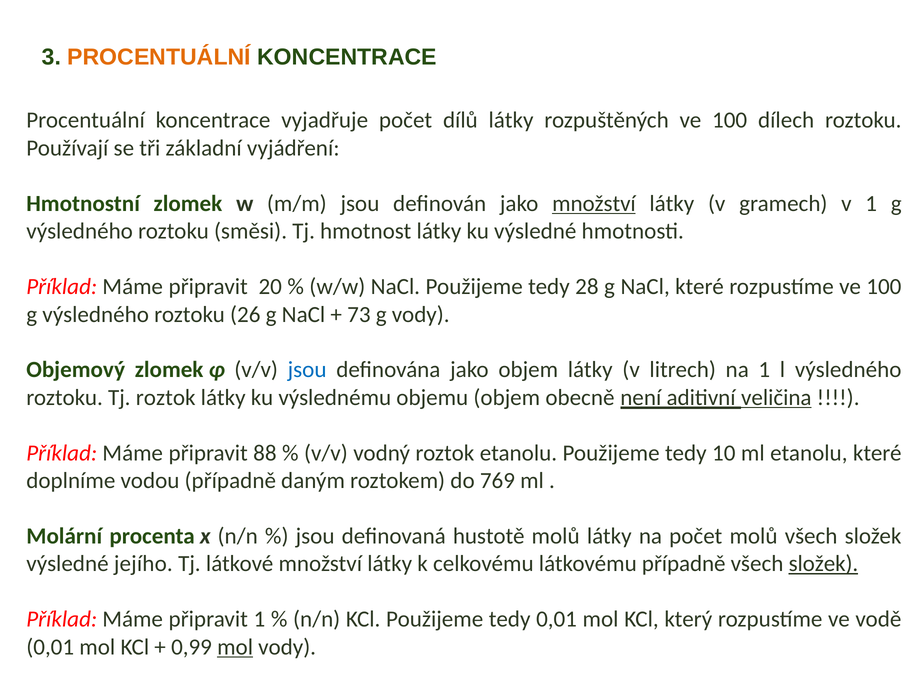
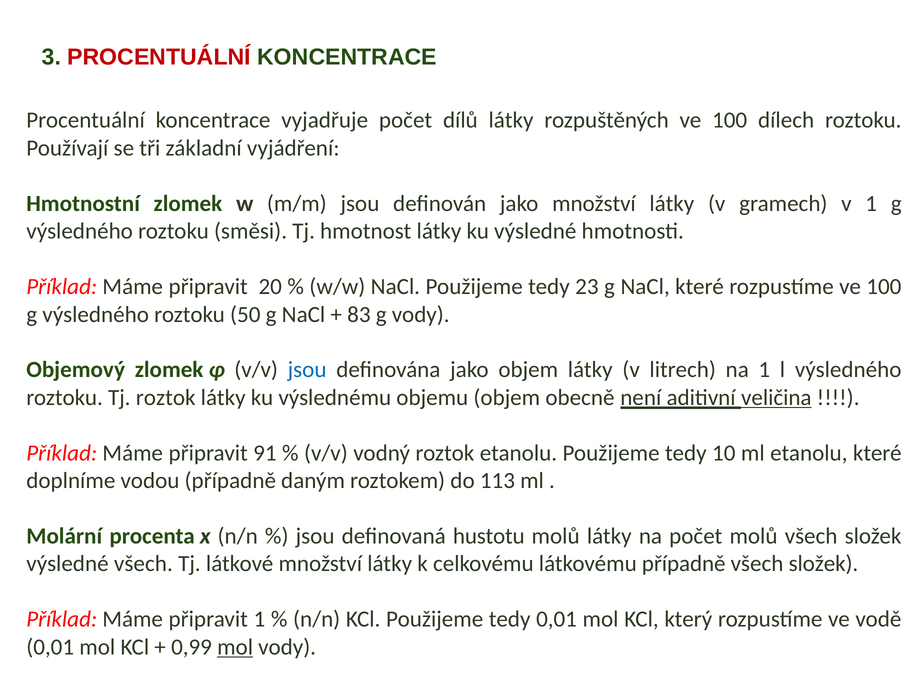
PROCENTUÁLNÍ at (159, 57) colour: orange -> red
množství at (594, 204) underline: present -> none
28: 28 -> 23
26: 26 -> 50
73: 73 -> 83
88: 88 -> 91
769: 769 -> 113
hustotě: hustotě -> hustotu
výsledné jejího: jejího -> všech
složek at (823, 564) underline: present -> none
